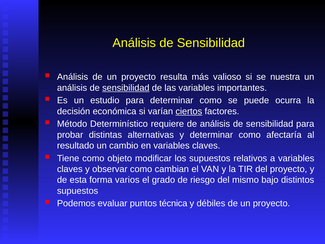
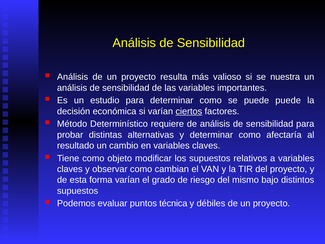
sensibilidad at (126, 88) underline: present -> none
puede ocurra: ocurra -> puede
forma varios: varios -> varían
